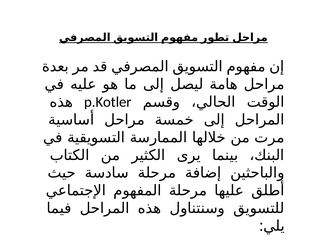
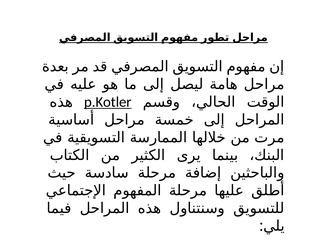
p.Kotler underline: none -> present
